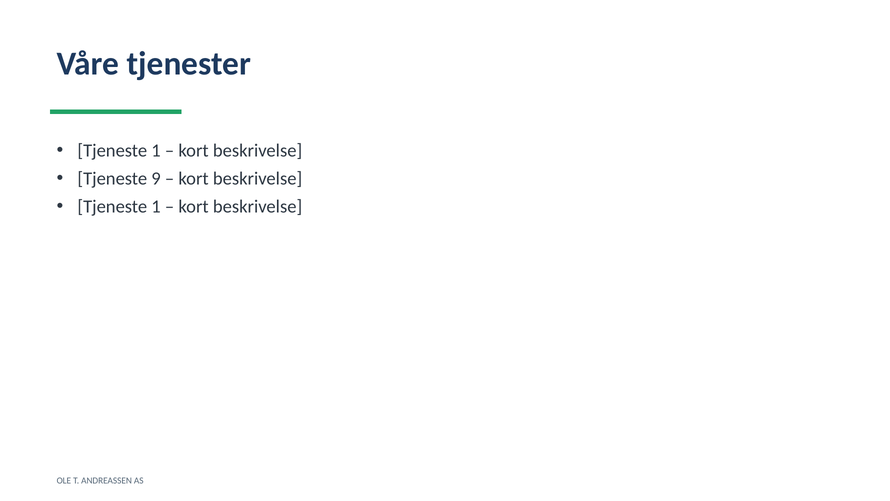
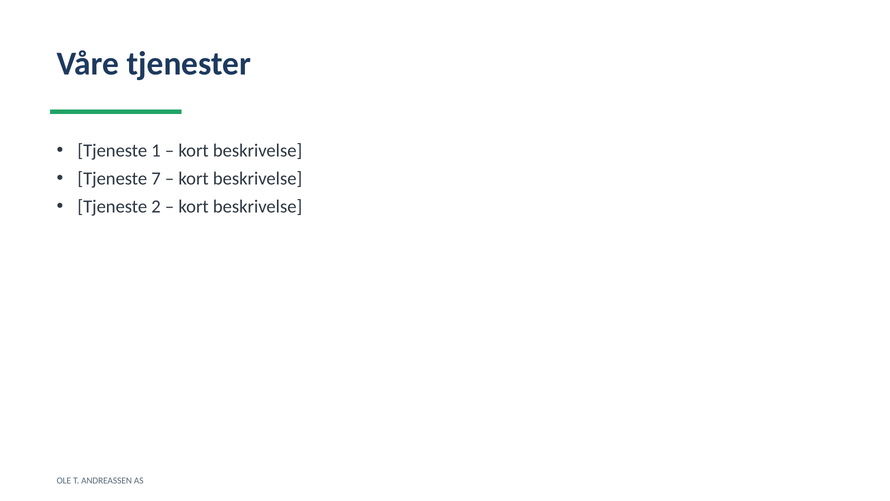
9: 9 -> 7
1 at (156, 206): 1 -> 2
